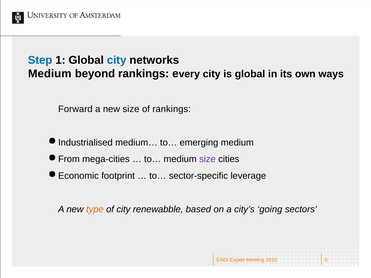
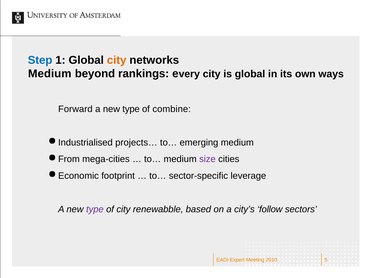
city at (117, 60) colour: blue -> orange
size at (131, 109): size -> type
of rankings: rankings -> combine
medium…: medium… -> projects…
type at (95, 209) colour: orange -> purple
going: going -> follow
